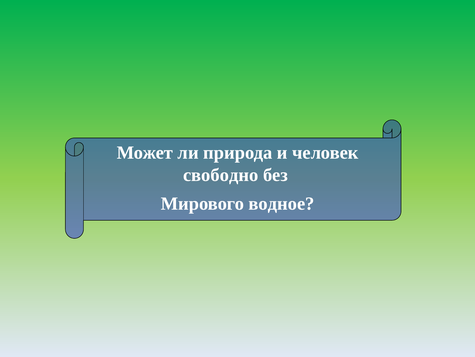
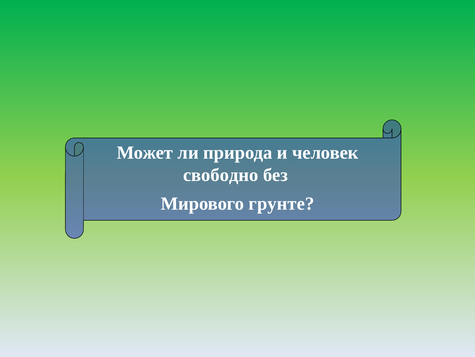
водное: водное -> грунте
